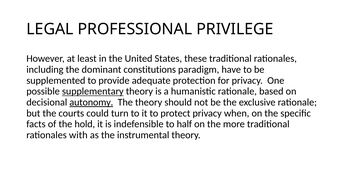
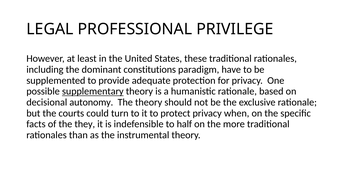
autonomy underline: present -> none
hold: hold -> they
with: with -> than
